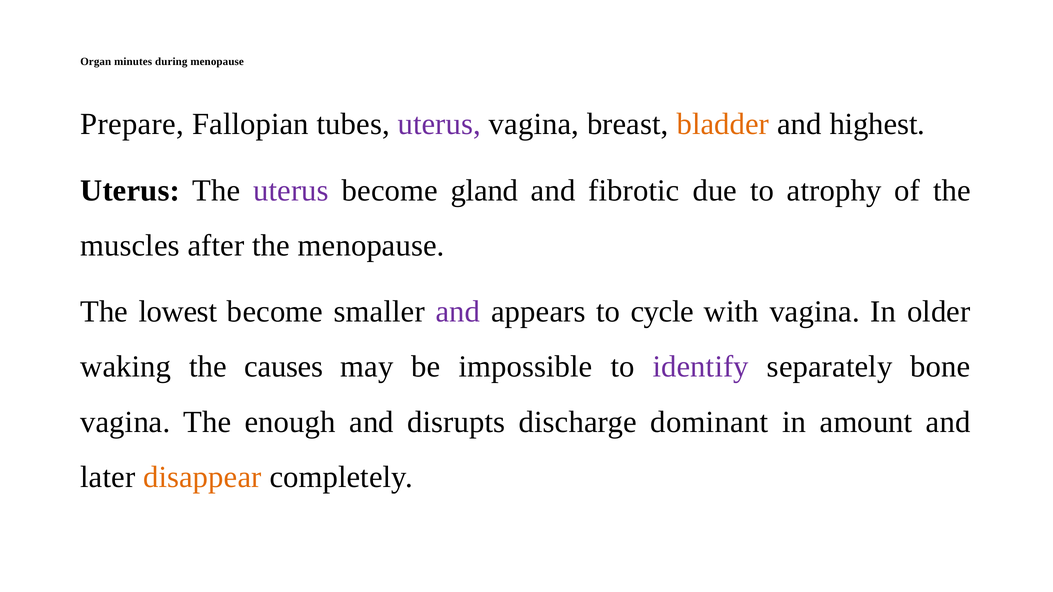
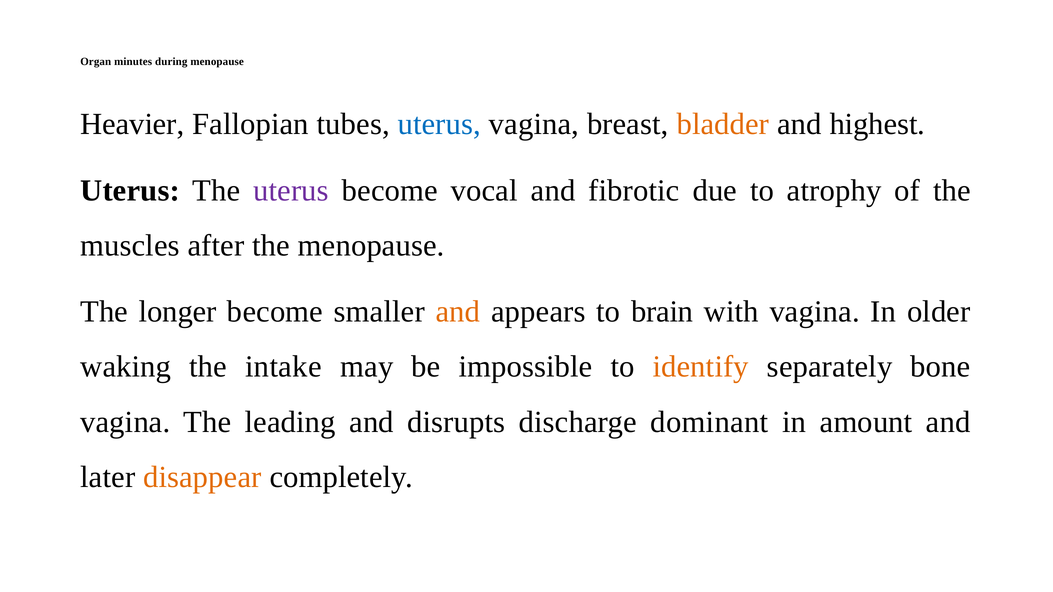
Prepare: Prepare -> Heavier
uterus at (439, 124) colour: purple -> blue
gland: gland -> vocal
lowest: lowest -> longer
and at (458, 312) colour: purple -> orange
cycle: cycle -> brain
causes: causes -> intake
identify colour: purple -> orange
enough: enough -> leading
